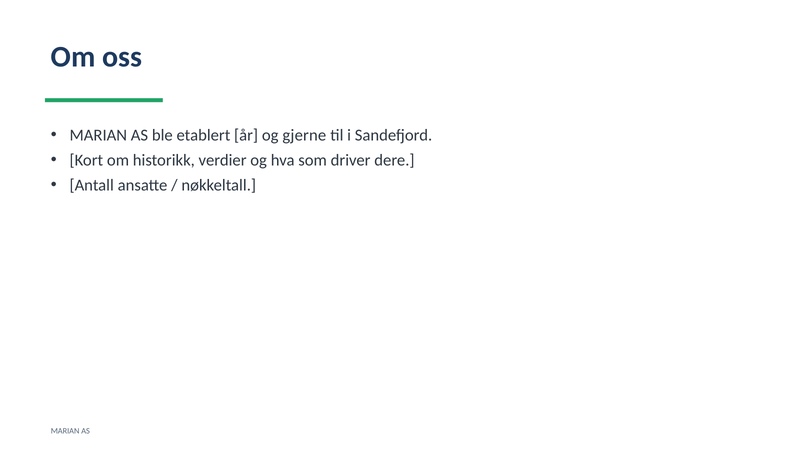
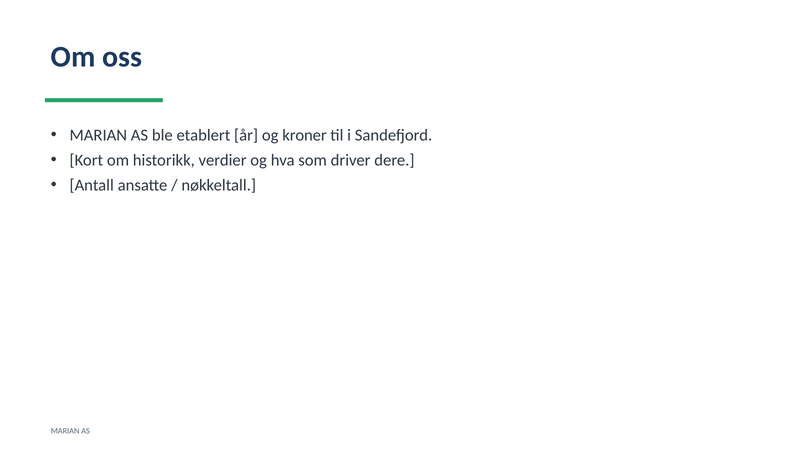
gjerne: gjerne -> kroner
